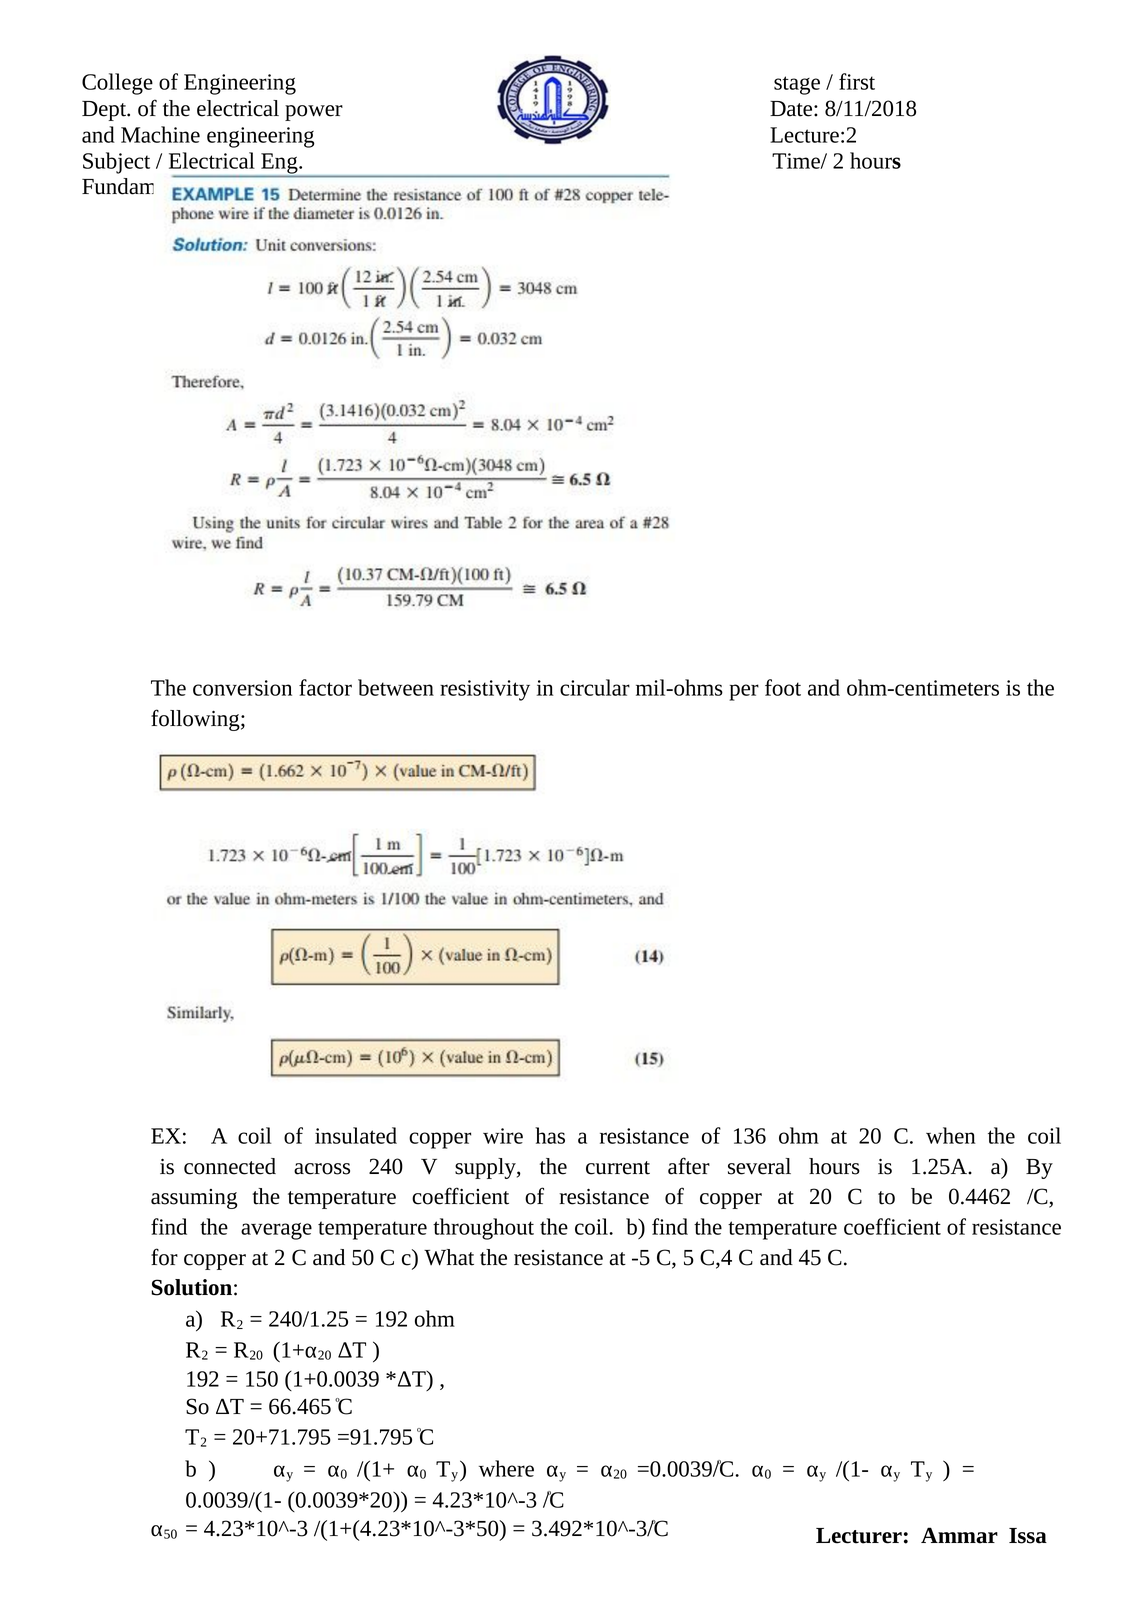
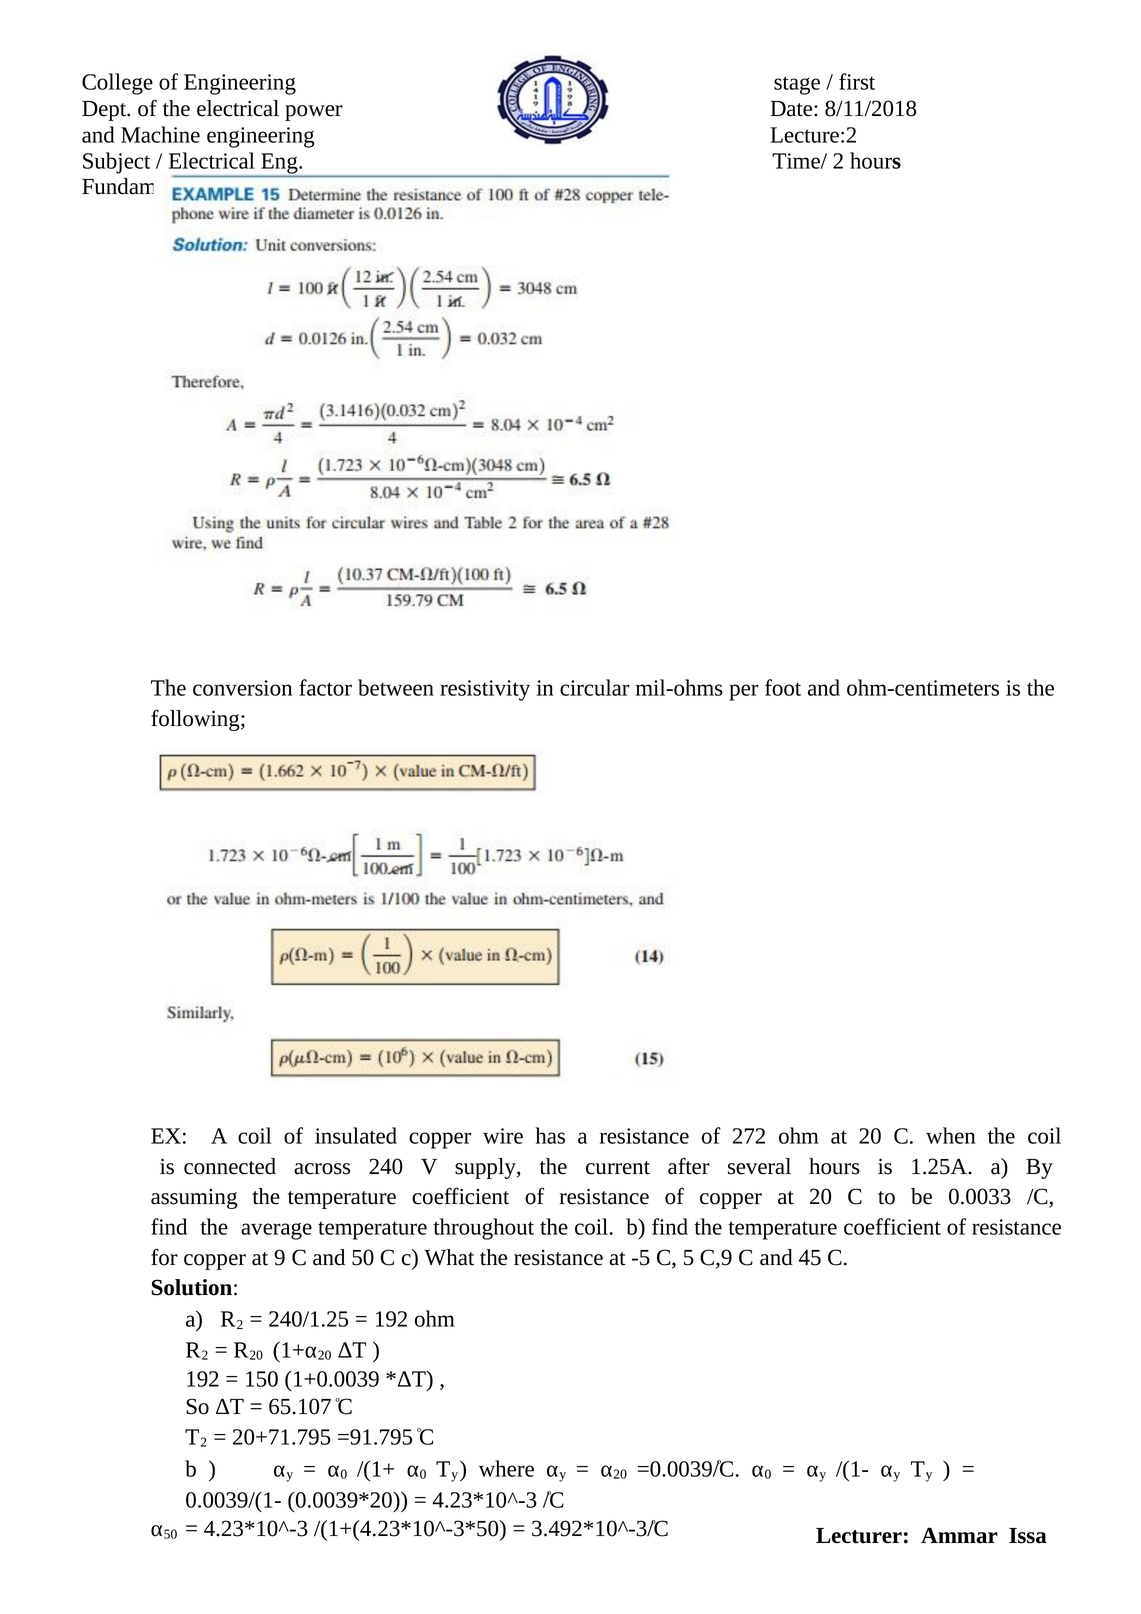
136: 136 -> 272
0.4462: 0.4462 -> 0.0033
at 2: 2 -> 9
C,4: C,4 -> C,9
66.465: 66.465 -> 65.107
